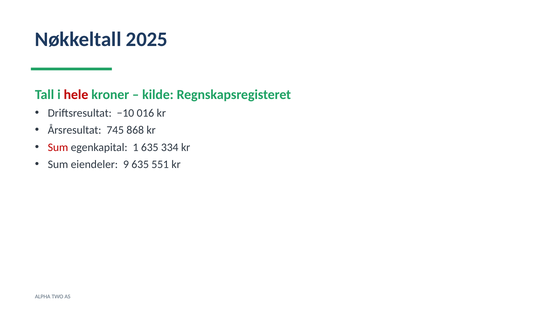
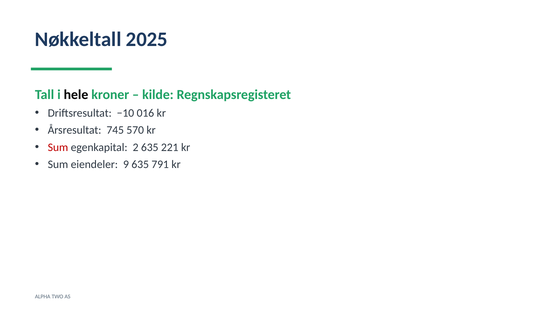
hele colour: red -> black
868: 868 -> 570
1: 1 -> 2
334: 334 -> 221
551: 551 -> 791
